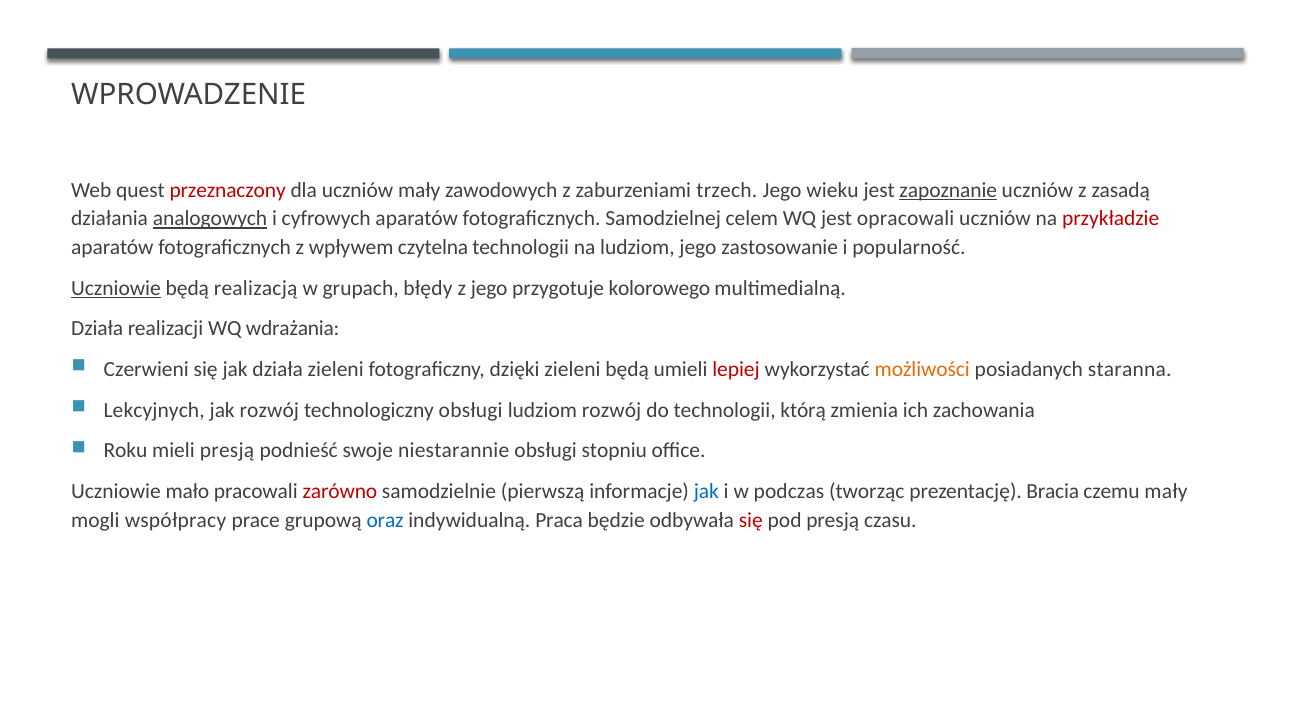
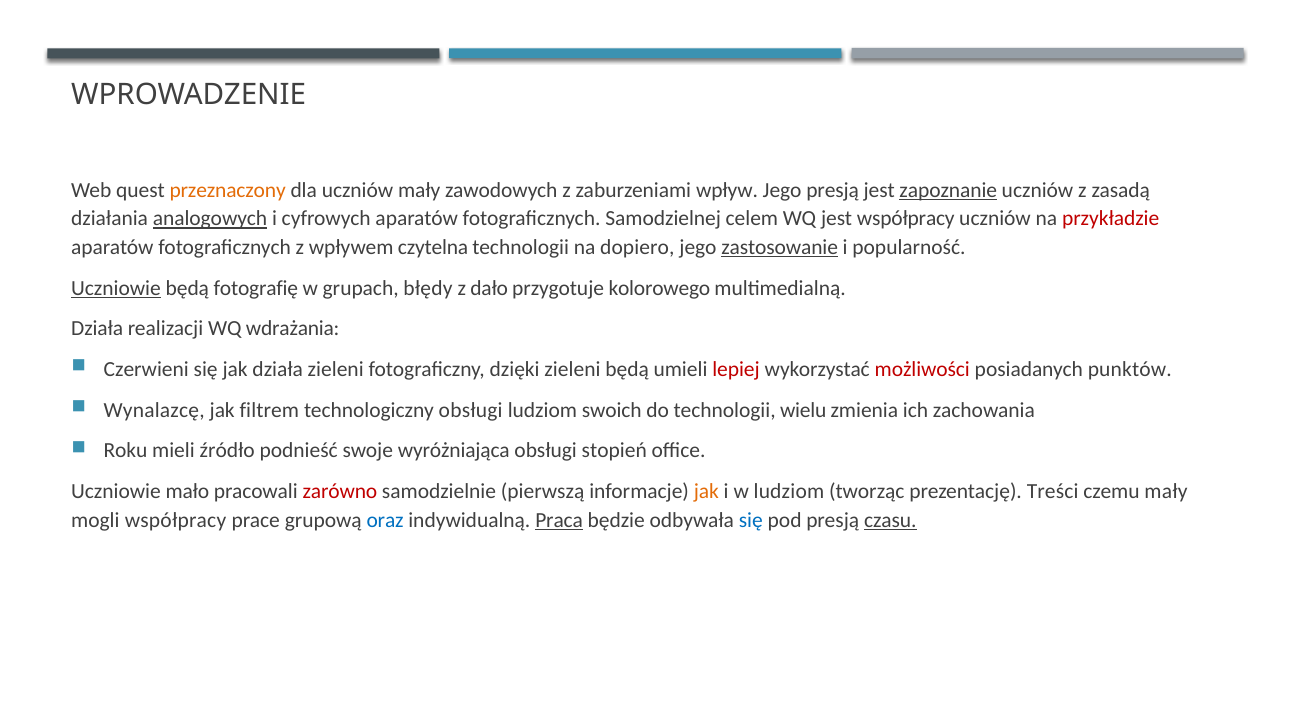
przeznaczony colour: red -> orange
trzech: trzech -> wpływ
Jego wieku: wieku -> presją
jest opracowali: opracowali -> współpracy
na ludziom: ludziom -> dopiero
zastosowanie underline: none -> present
realizacją: realizacją -> fotografię
z jego: jego -> dało
możliwości colour: orange -> red
staranna: staranna -> punktów
Lekcyjnych: Lekcyjnych -> Wynalazcę
jak rozwój: rozwój -> filtrem
ludziom rozwój: rozwój -> swoich
którą: którą -> wielu
mieli presją: presją -> źródło
niestarannie: niestarannie -> wyróżniająca
stopniu: stopniu -> stopień
jak at (706, 492) colour: blue -> orange
w podczas: podczas -> ludziom
Bracia: Bracia -> Treści
Praca underline: none -> present
się at (751, 520) colour: red -> blue
czasu underline: none -> present
